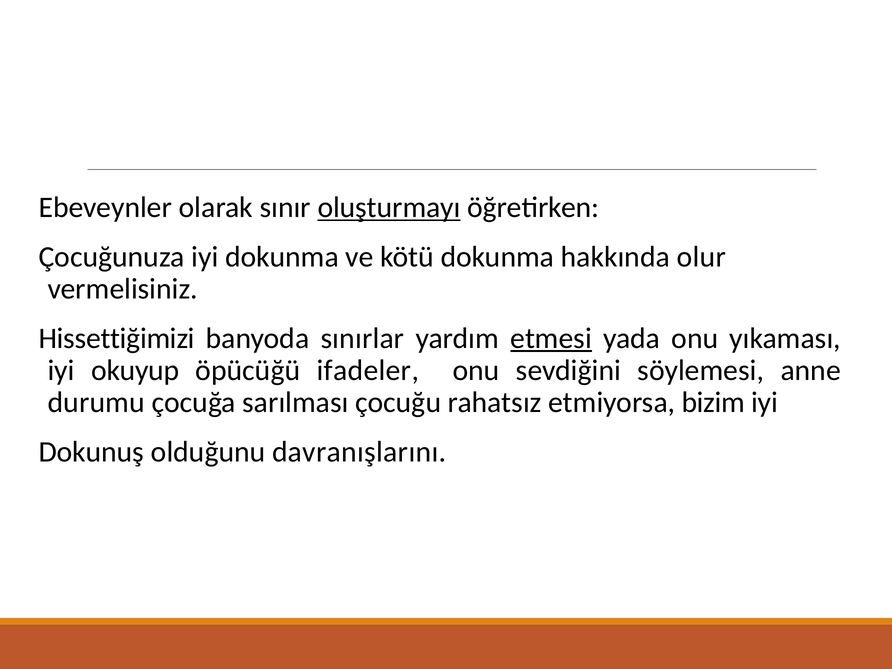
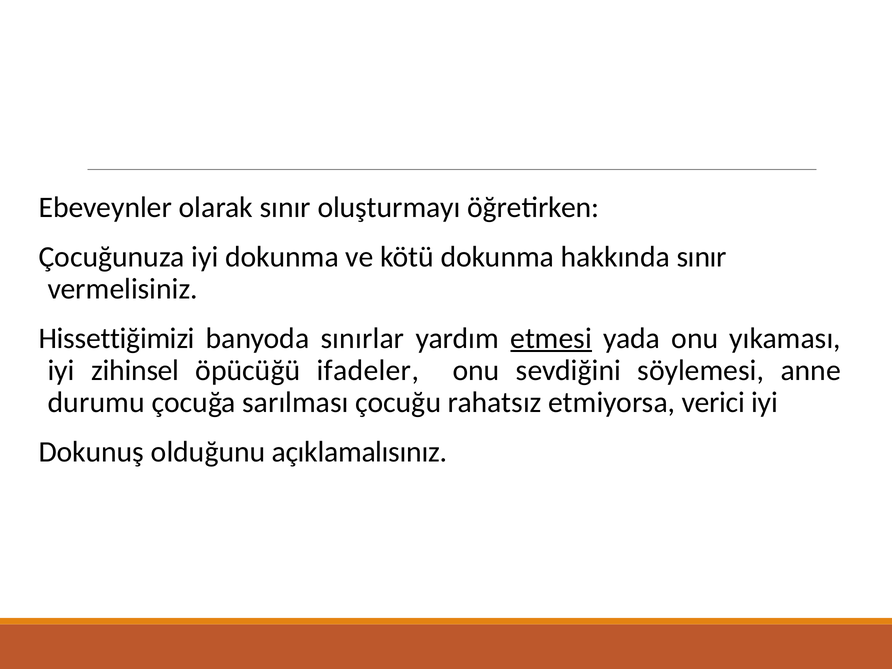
oluşturmayı underline: present -> none
hakkında olur: olur -> sınır
okuyup: okuyup -> zihinsel
bizim: bizim -> verici
davranışlarını: davranışlarını -> açıklamalısınız
